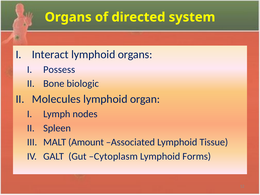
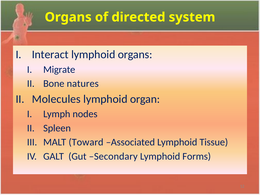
Possess: Possess -> Migrate
biologic: biologic -> natures
Amount: Amount -> Toward
Cytoplasm: Cytoplasm -> Secondary
